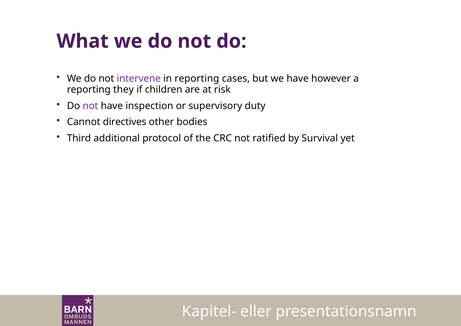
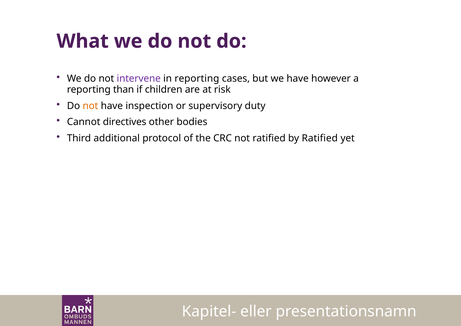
they: they -> than
not at (90, 106) colour: purple -> orange
by Survival: Survival -> Ratified
